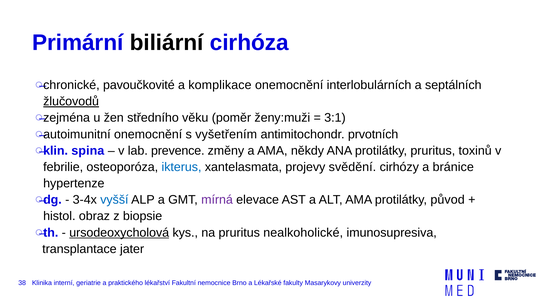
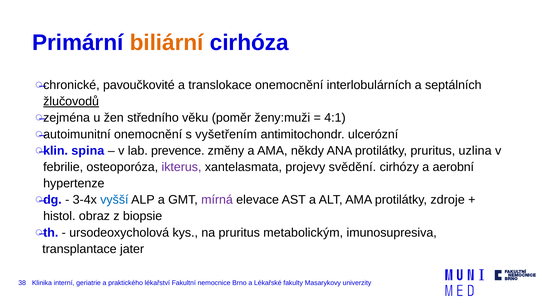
biliární colour: black -> orange
komplikace: komplikace -> translokace
3:1: 3:1 -> 4:1
prvotních: prvotních -> ulcerózní
toxinů: toxinů -> uzlina
ikterus colour: blue -> purple
bránice: bránice -> aerobní
původ: původ -> zdroje
ursodeoxycholová underline: present -> none
nealkoholické: nealkoholické -> metabolickým
